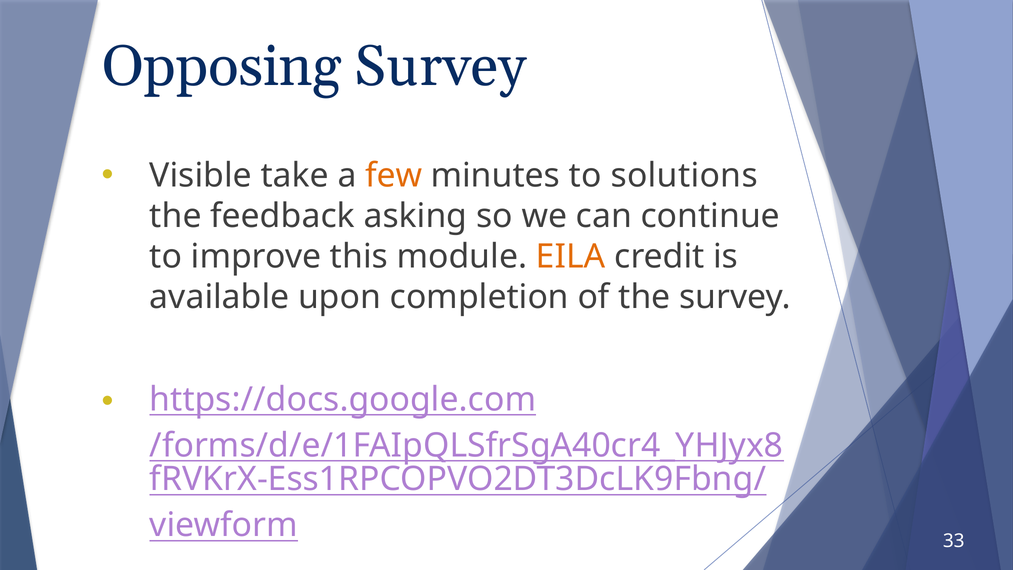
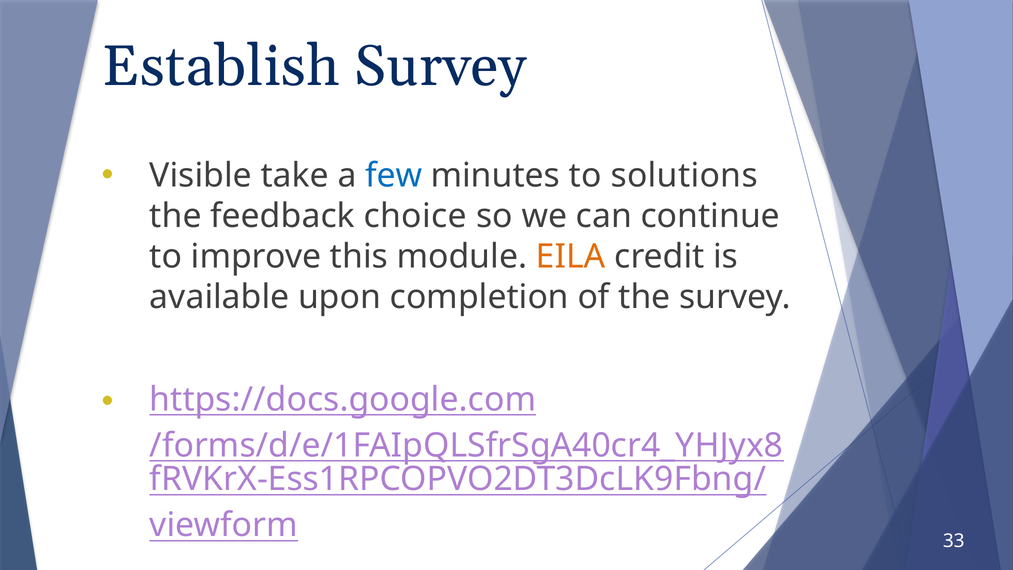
Opposing: Opposing -> Establish
few colour: orange -> blue
asking: asking -> choice
